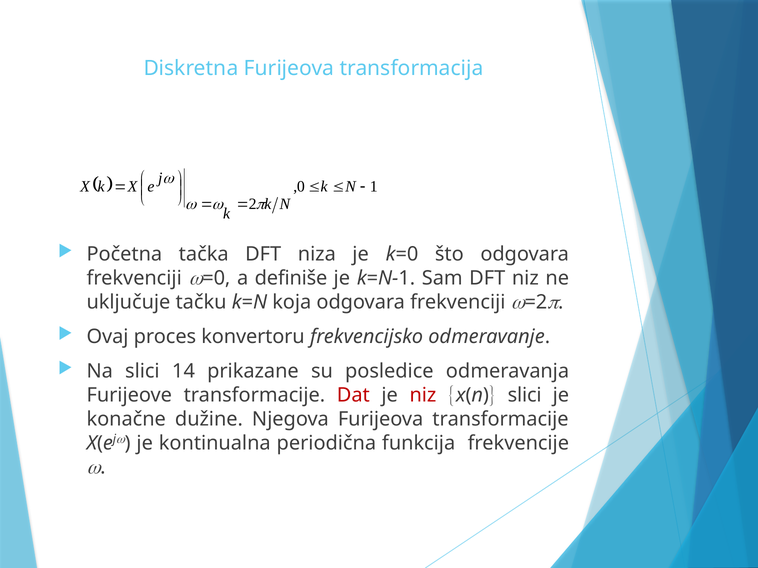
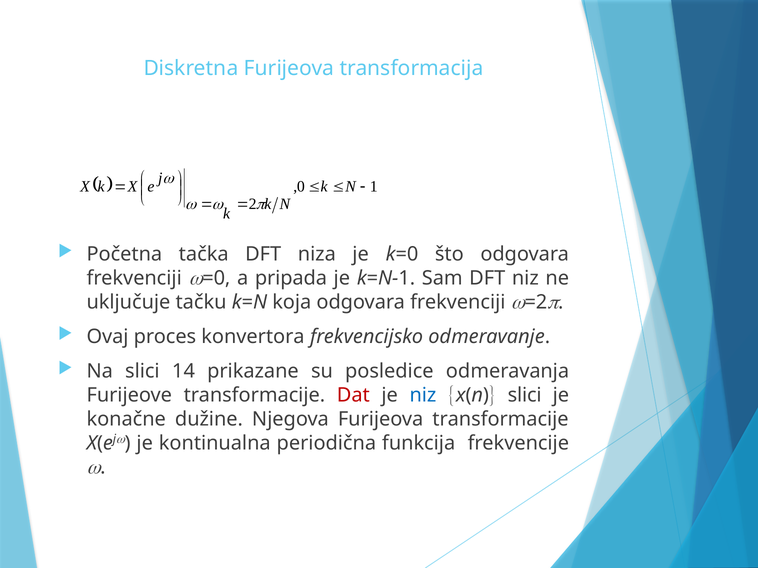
definiše: definiše -> pripada
konvertoru: konvertoru -> konvertora
niz at (423, 395) colour: red -> blue
